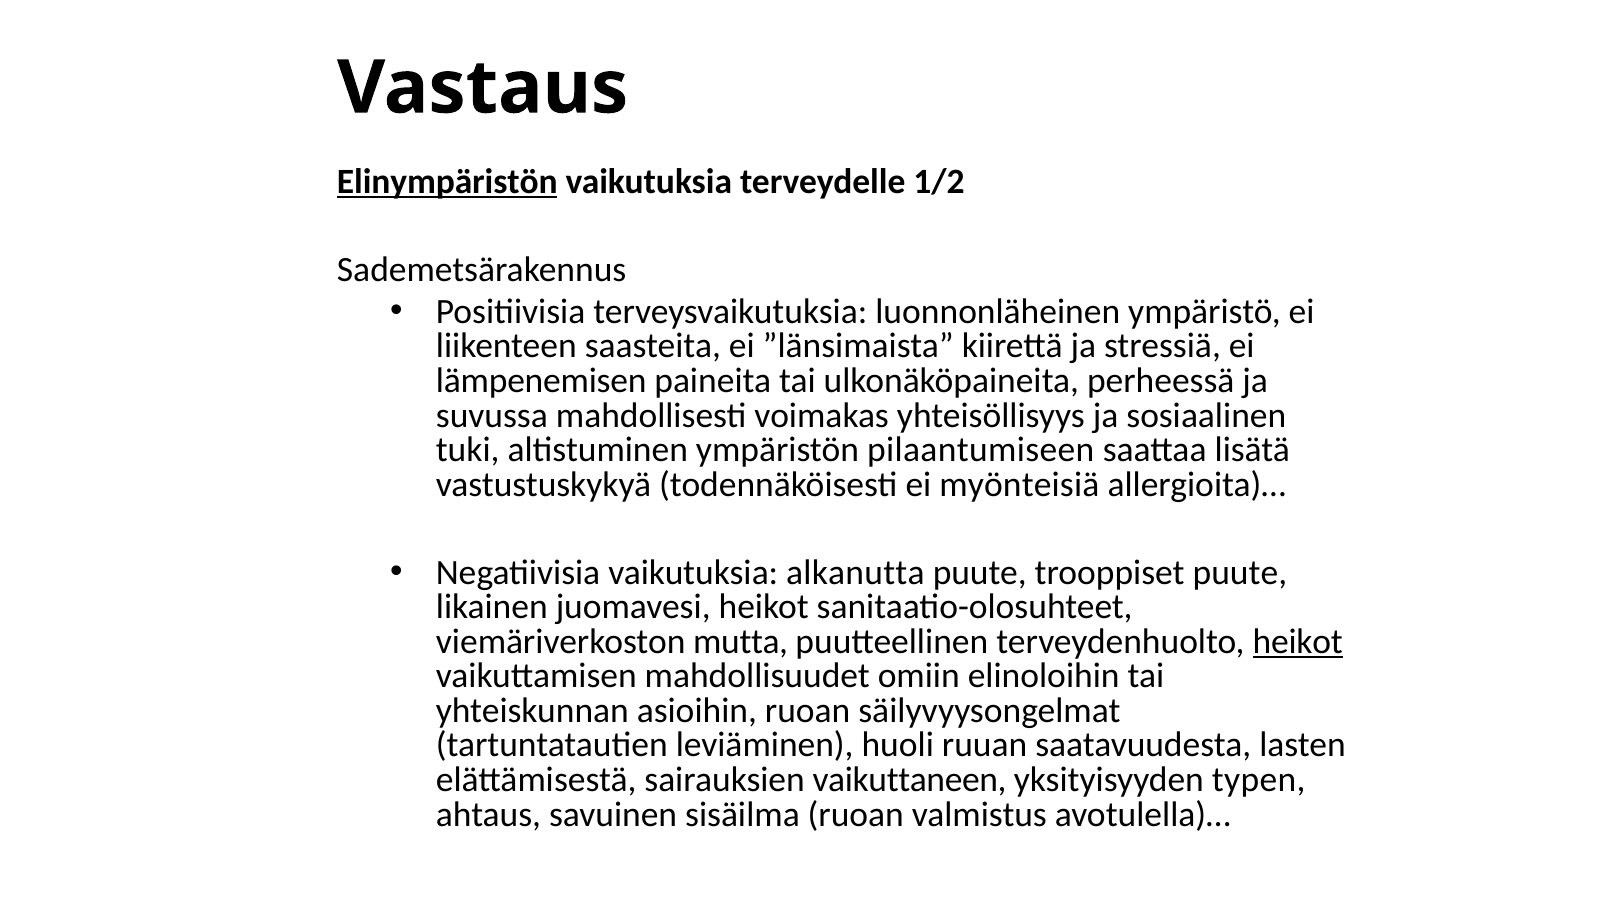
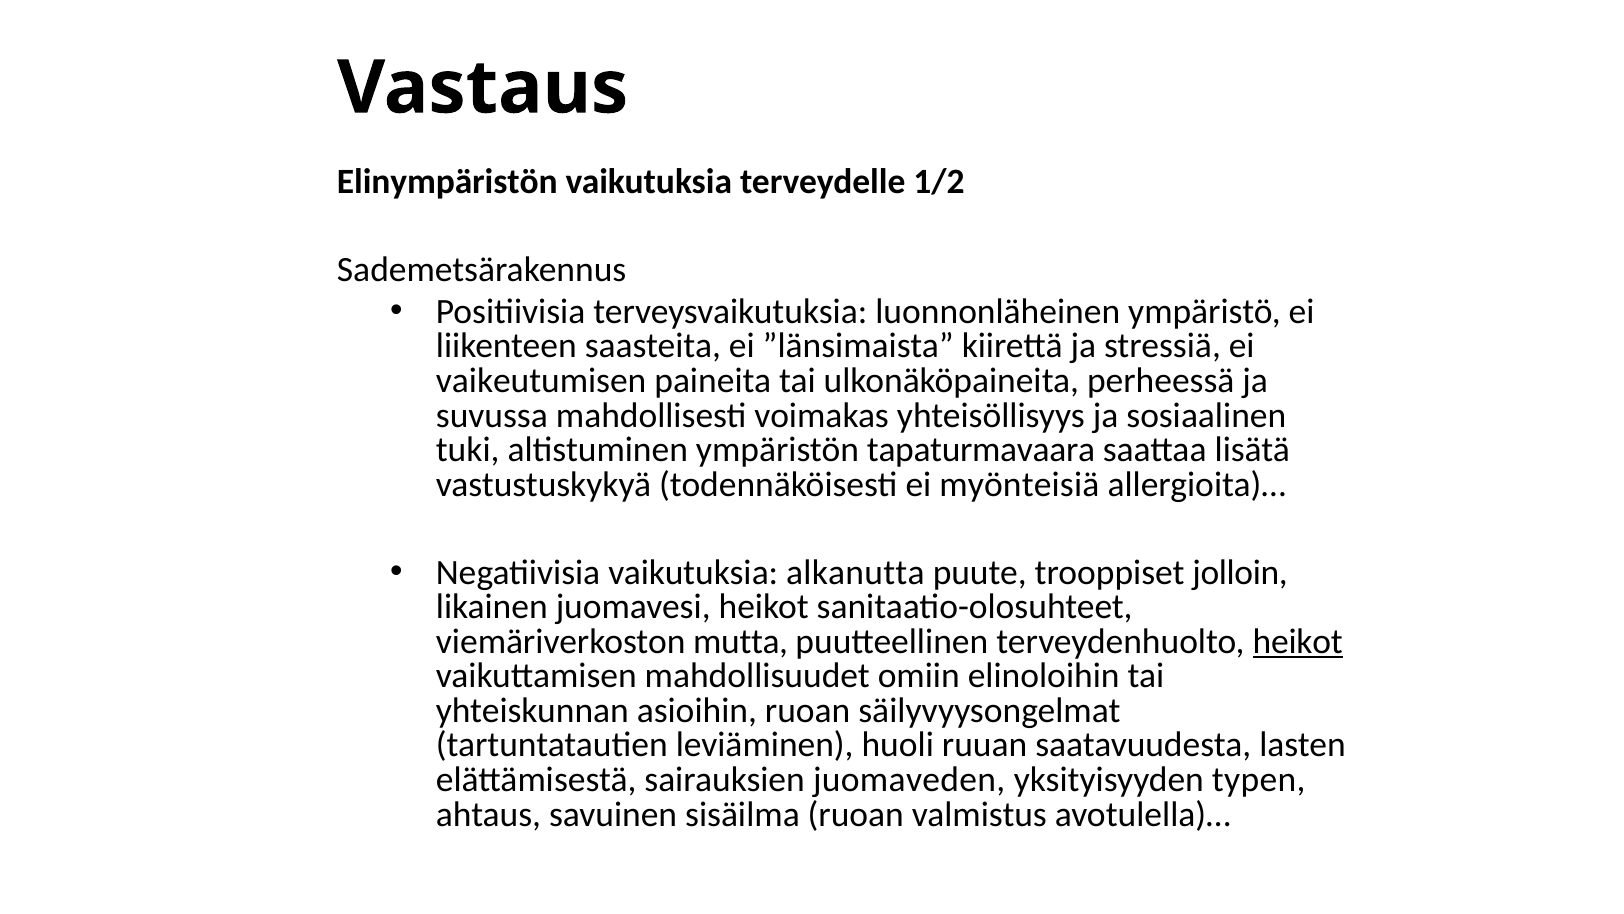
Elinympäristön underline: present -> none
lämpenemisen: lämpenemisen -> vaikeutumisen
pilaantumiseen: pilaantumiseen -> tapaturmavaara
trooppiset puute: puute -> jolloin
vaikuttaneen: vaikuttaneen -> juomaveden
